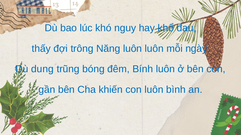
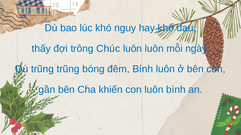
Năng: Năng -> Chúc
Dù dung: dung -> trũng
